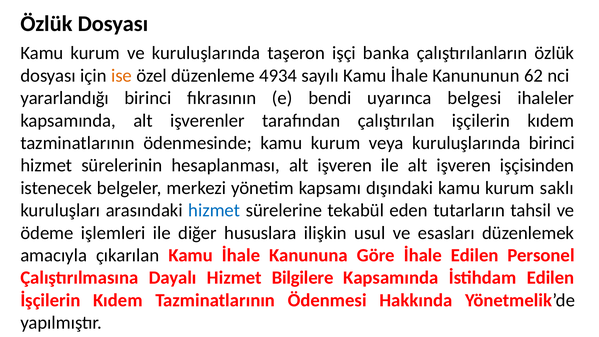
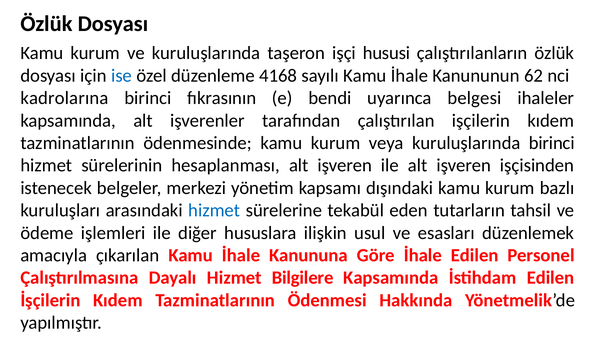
banka: banka -> hususi
ise colour: orange -> blue
4934: 4934 -> 4168
yararlandığı: yararlandığı -> kadrolarına
saklı: saklı -> bazlı
